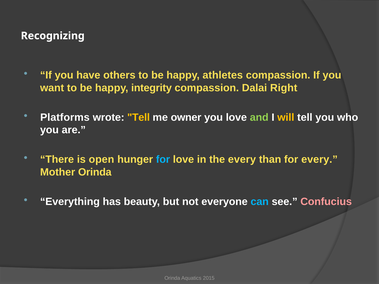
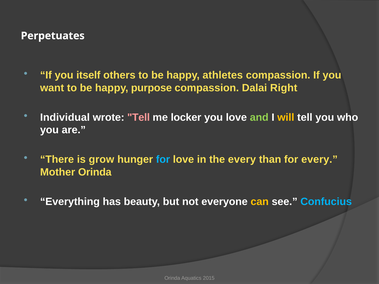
Recognizing: Recognizing -> Perpetuates
have: have -> itself
integrity: integrity -> purpose
Platforms: Platforms -> Individual
Tell at (139, 117) colour: yellow -> pink
owner: owner -> locker
open: open -> grow
can colour: light blue -> yellow
Confucius colour: pink -> light blue
